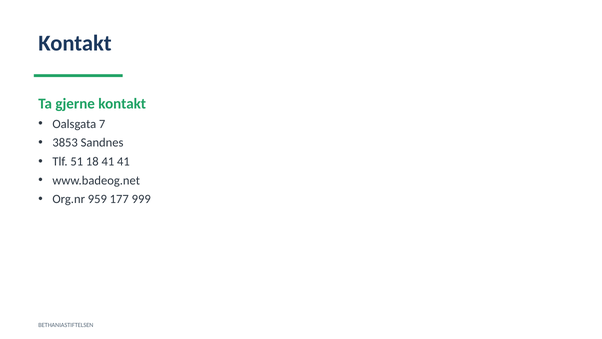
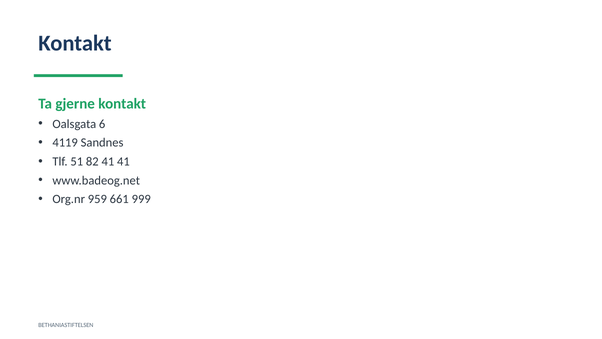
7: 7 -> 6
3853: 3853 -> 4119
18: 18 -> 82
177: 177 -> 661
